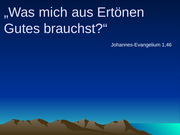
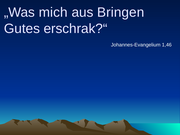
Ertönen: Ertönen -> Bringen
brauchst?“: brauchst?“ -> erschrak?“
